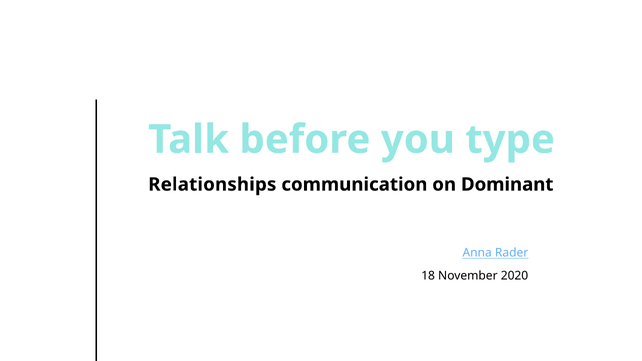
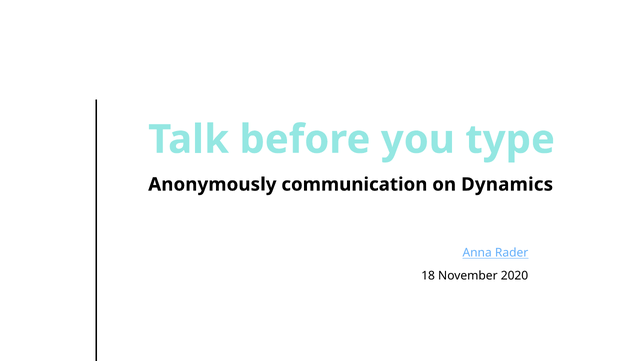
Relationships: Relationships -> Anonymously
Dominant: Dominant -> Dynamics
